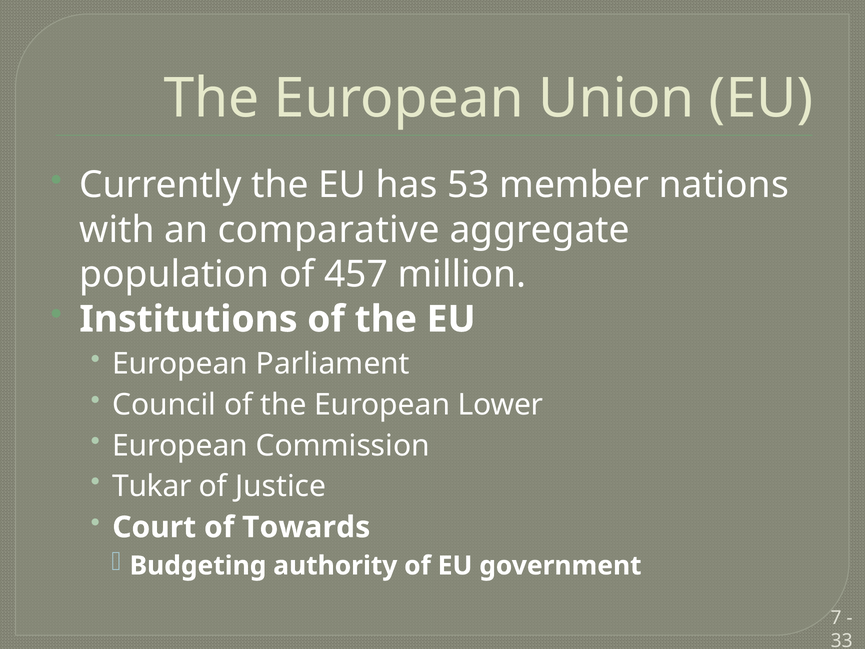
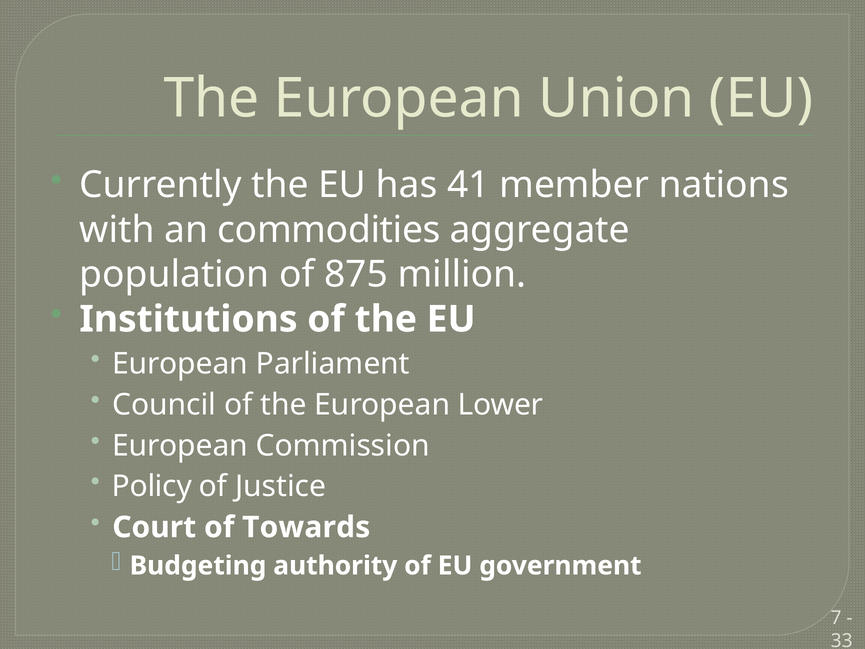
53: 53 -> 41
comparative: comparative -> commodities
457: 457 -> 875
Tukar: Tukar -> Policy
